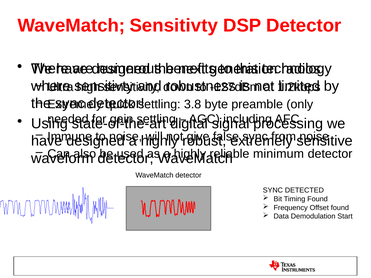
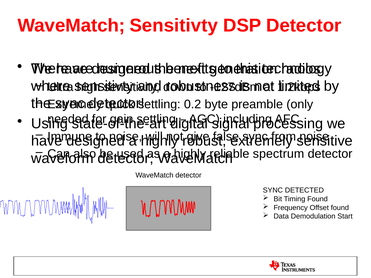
3.8: 3.8 -> 0.2
minimum: minimum -> spectrum
